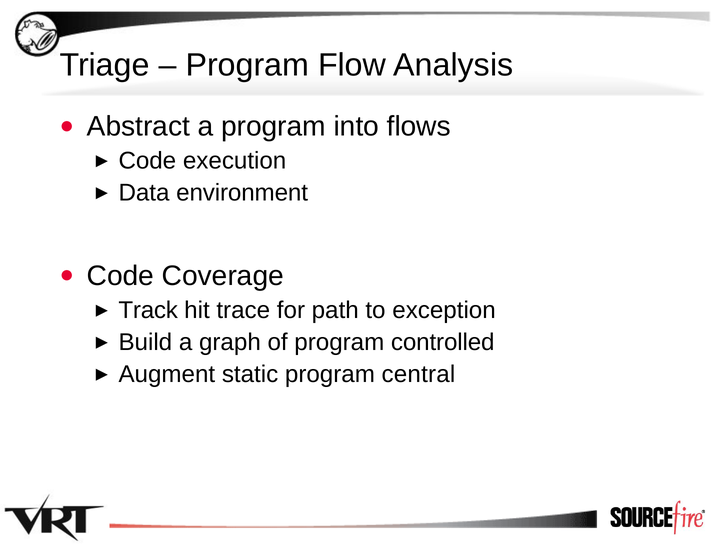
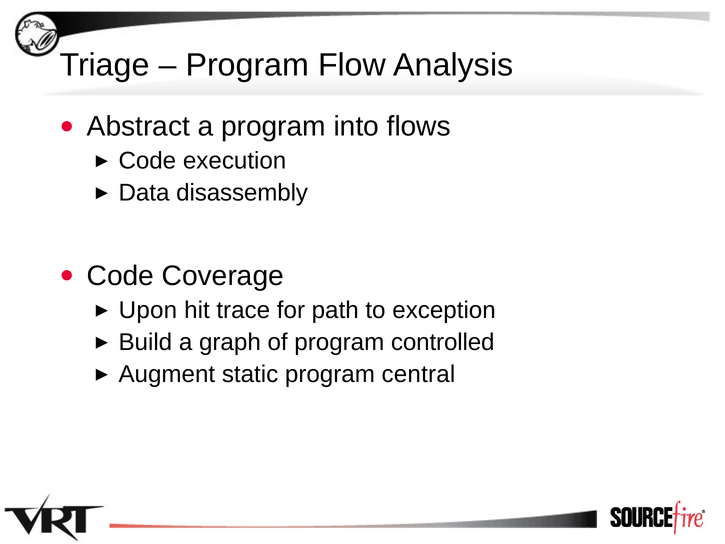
environment: environment -> disassembly
Track: Track -> Upon
